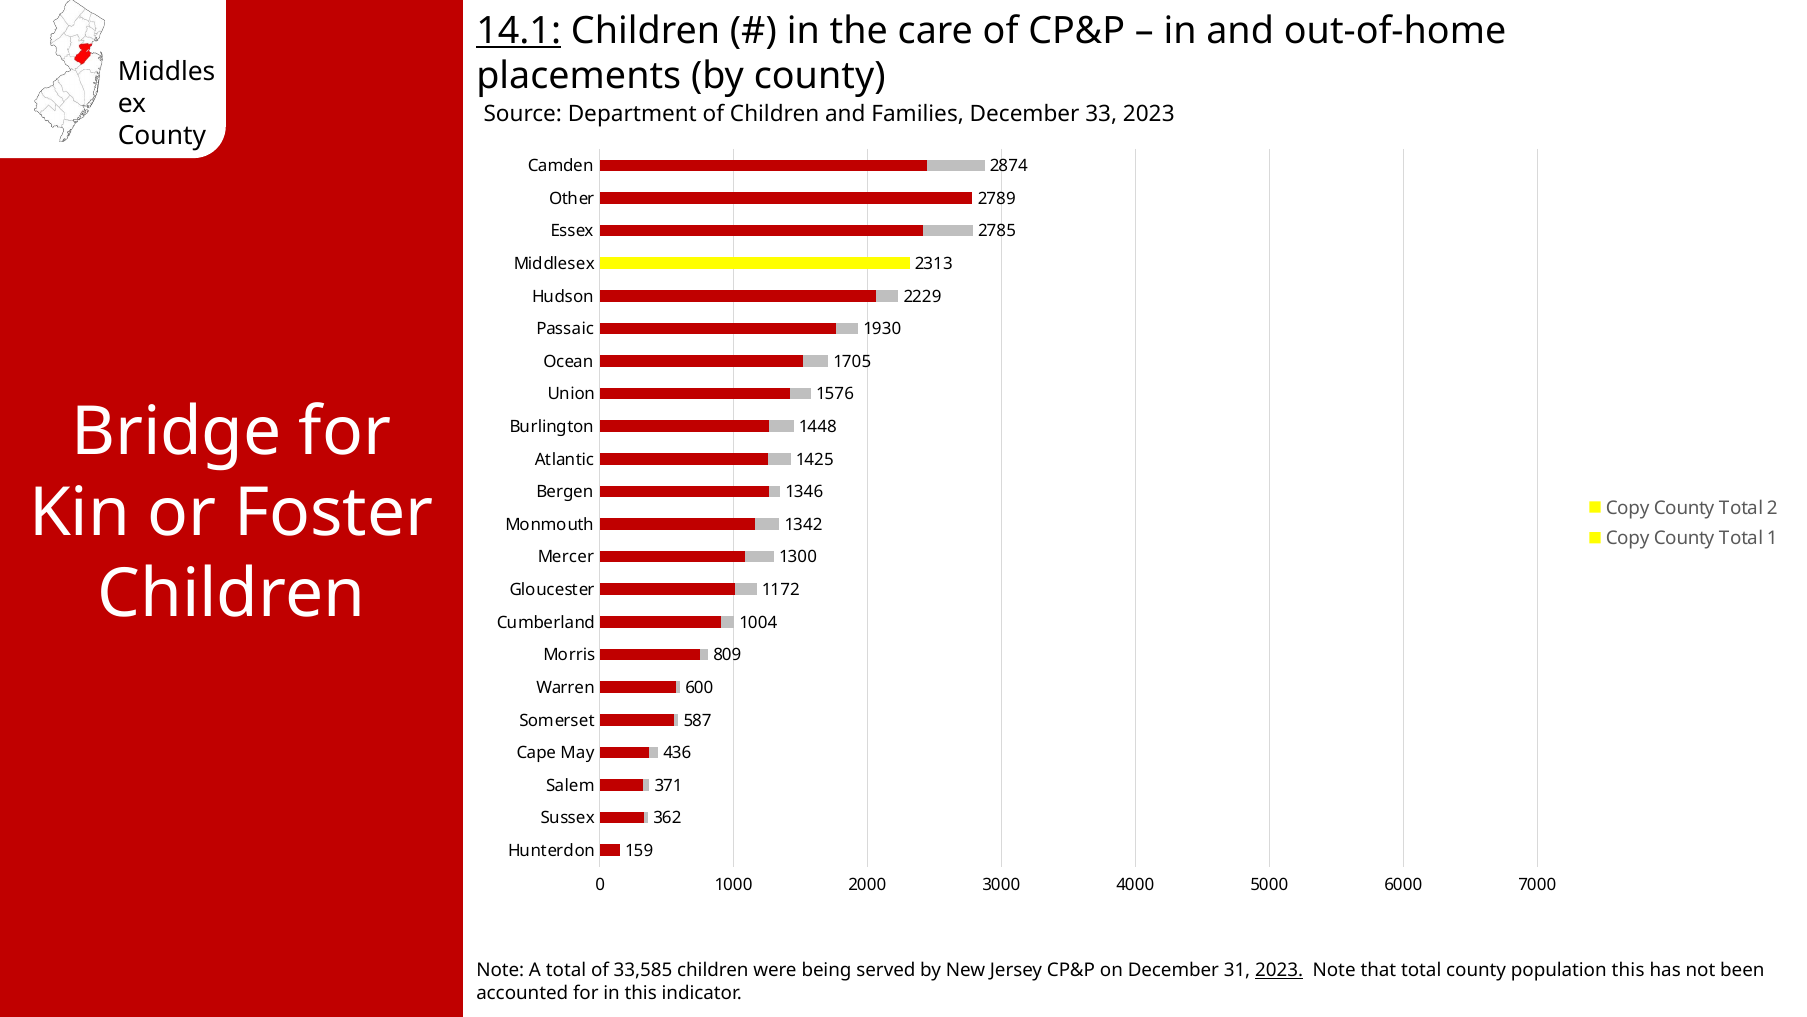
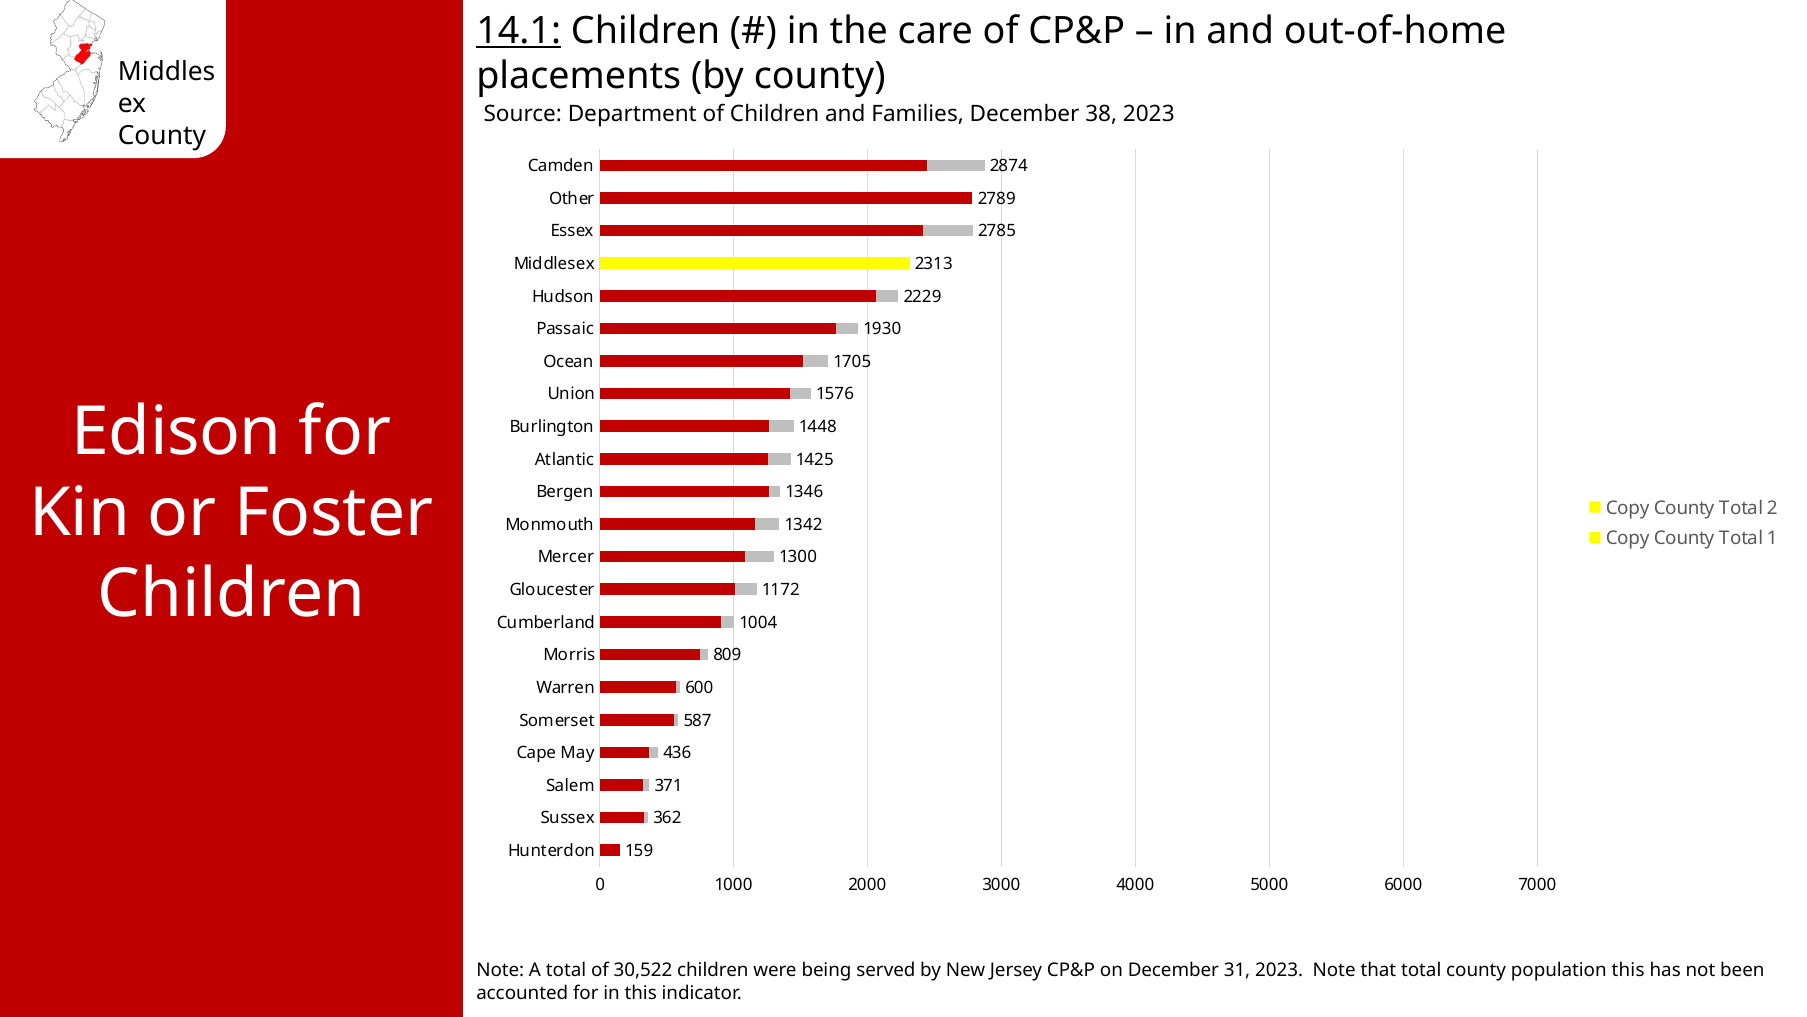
33: 33 -> 38
Bridge: Bridge -> Edison
33,585: 33,585 -> 30,522
2023 at (1279, 970) underline: present -> none
